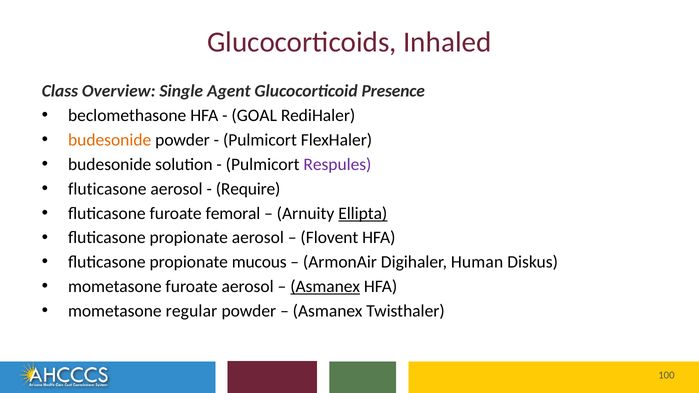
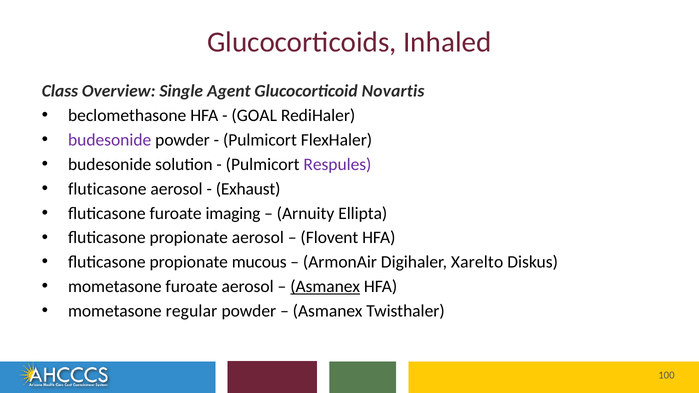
Presence: Presence -> Novartis
budesonide at (110, 140) colour: orange -> purple
Require: Require -> Exhaust
femoral: femoral -> imaging
Ellipta underline: present -> none
Human: Human -> Xarelto
